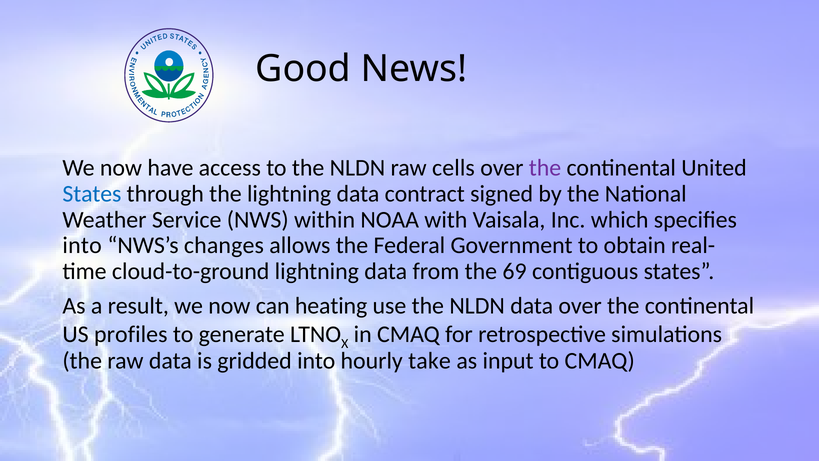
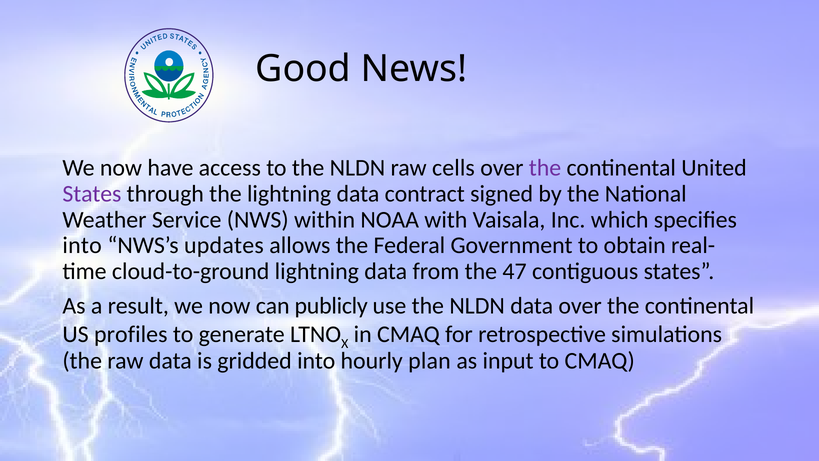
States at (92, 194) colour: blue -> purple
changes: changes -> updates
69: 69 -> 47
heating: heating -> publicly
take: take -> plan
